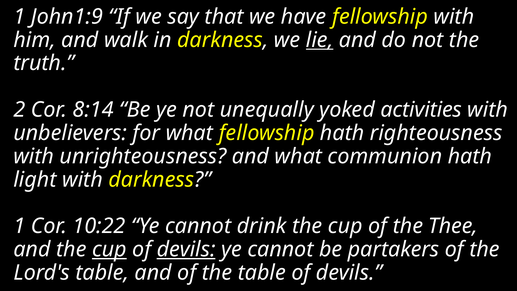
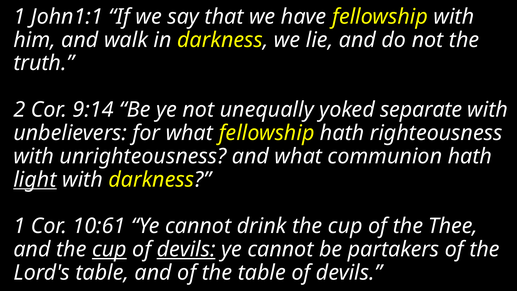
John1:9: John1:9 -> John1:1
lie underline: present -> none
8:14: 8:14 -> 9:14
activities: activities -> separate
light underline: none -> present
10:22: 10:22 -> 10:61
